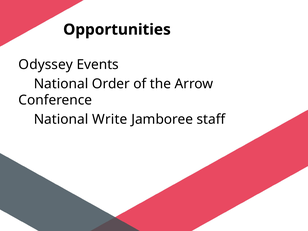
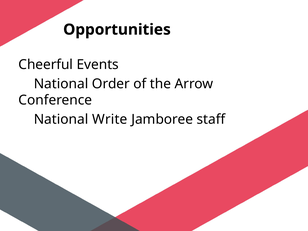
Odyssey: Odyssey -> Cheerful
